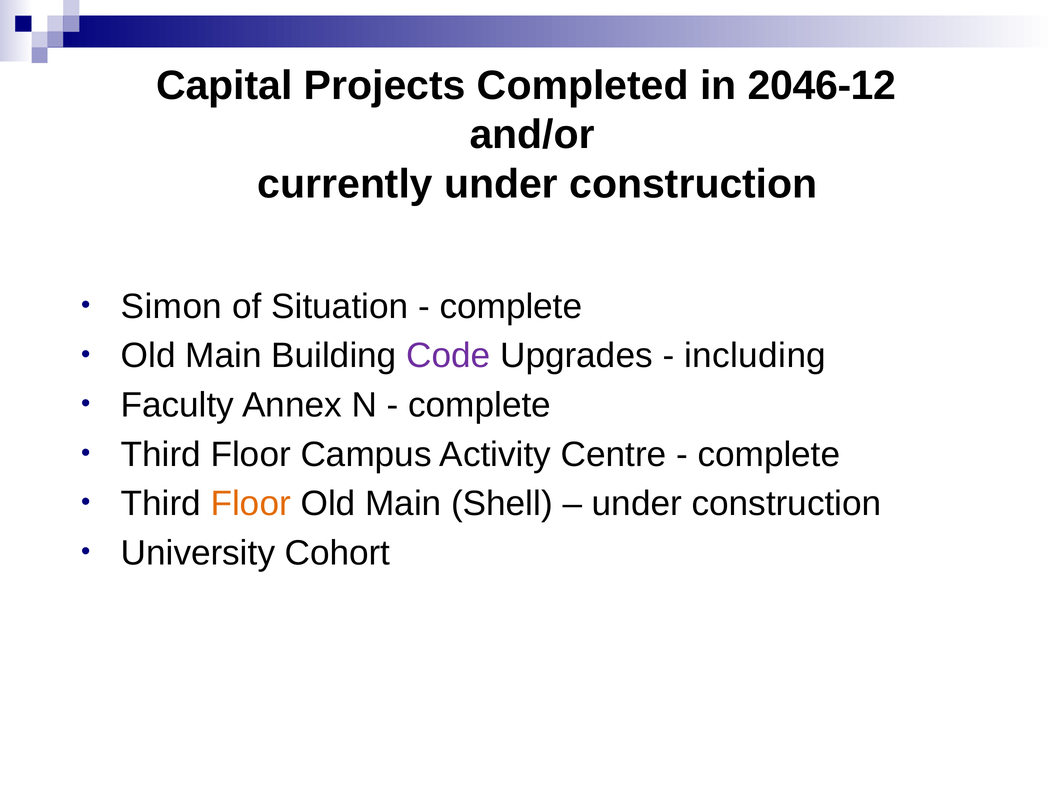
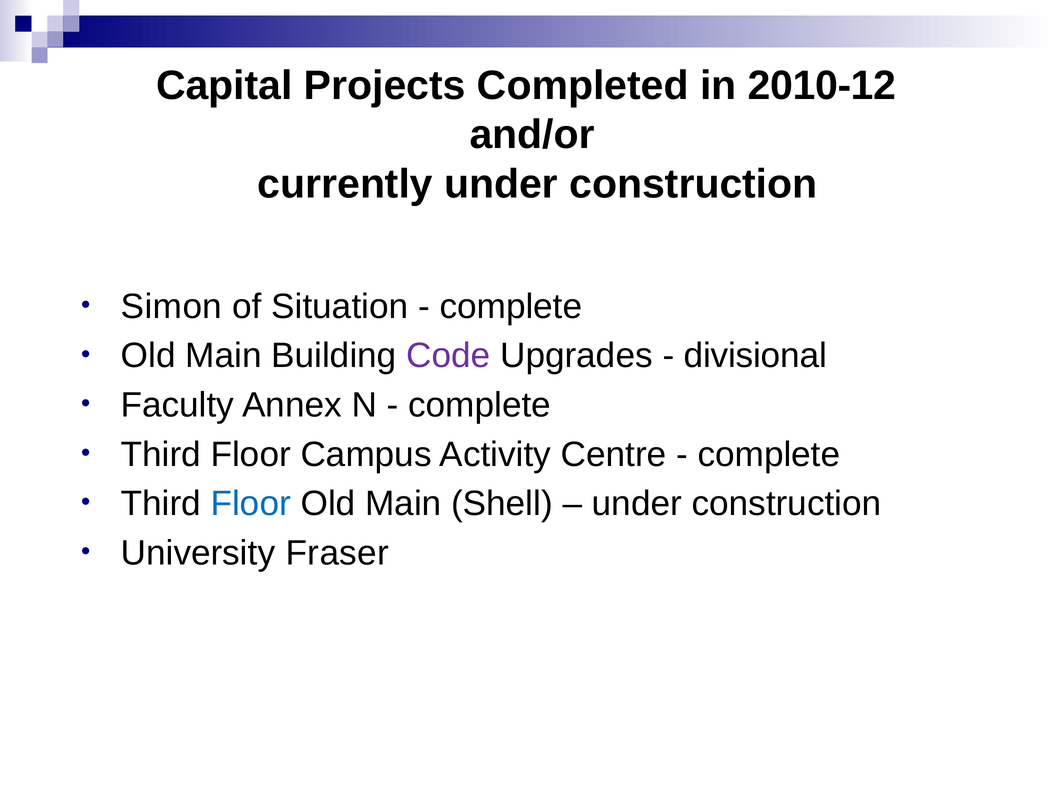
2046-12: 2046-12 -> 2010-12
including: including -> divisional
Floor at (251, 504) colour: orange -> blue
Cohort: Cohort -> Fraser
